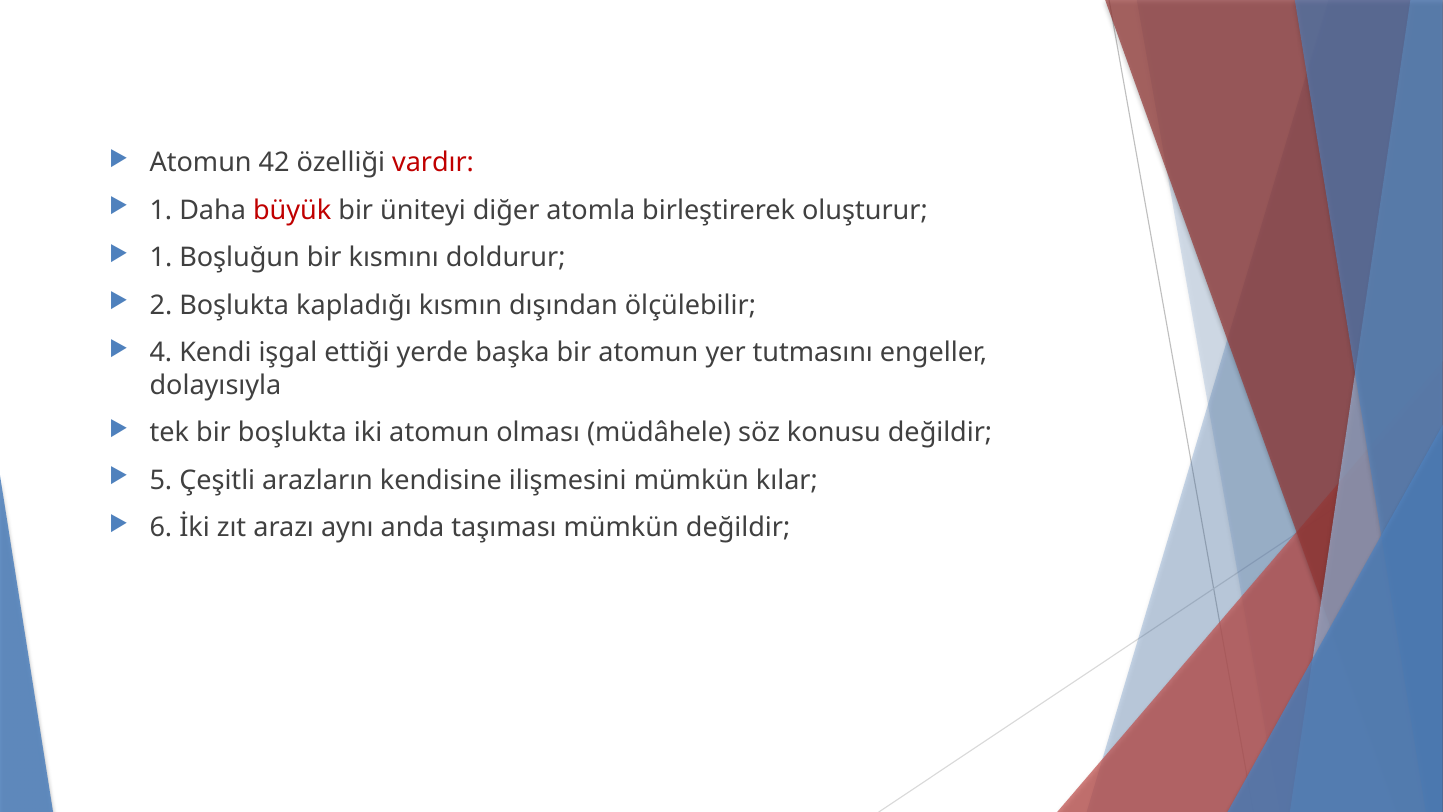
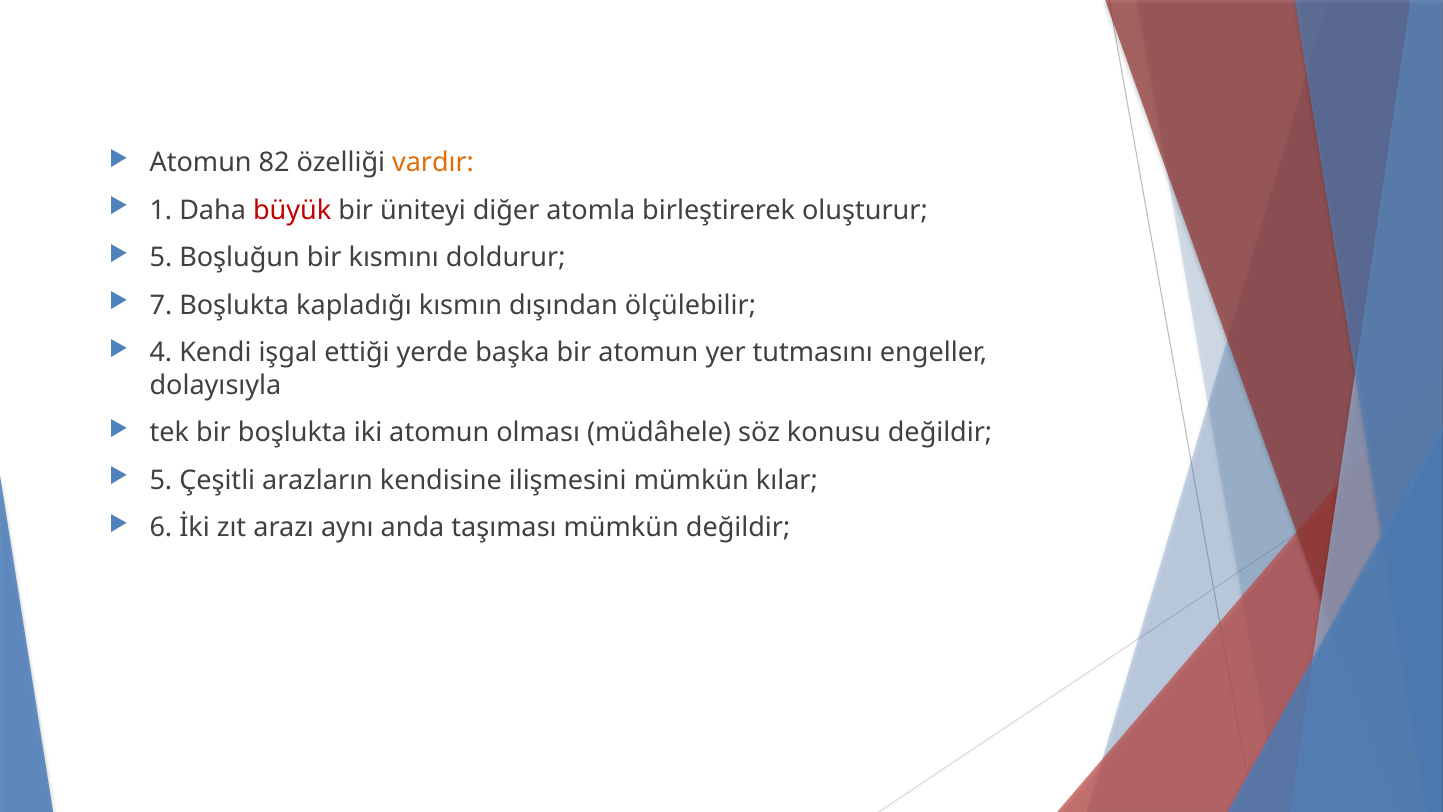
42: 42 -> 82
vardır colour: red -> orange
1 at (161, 258): 1 -> 5
2: 2 -> 7
